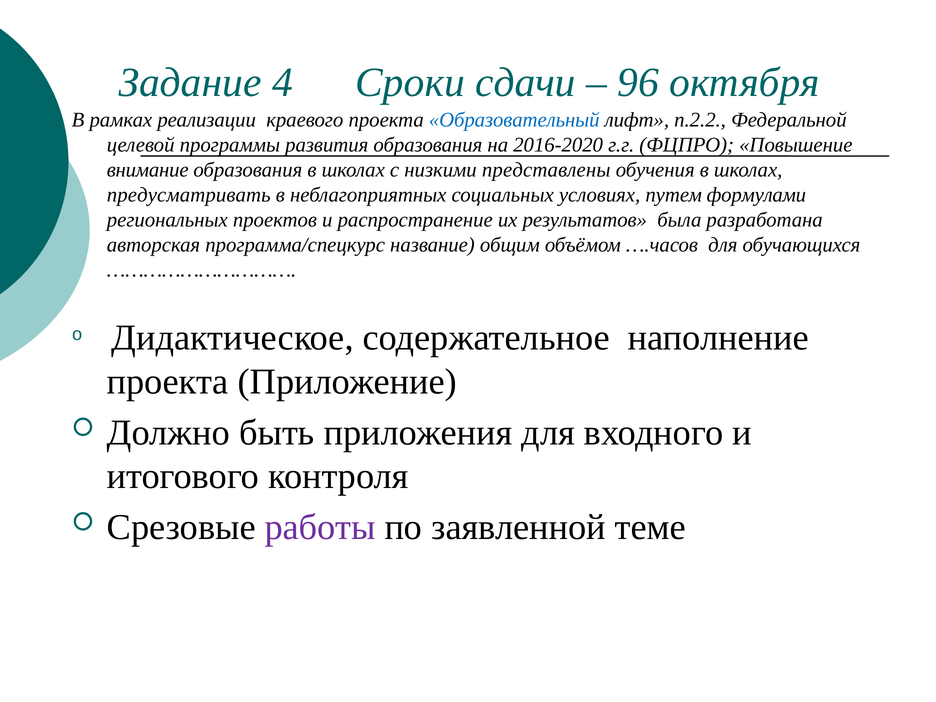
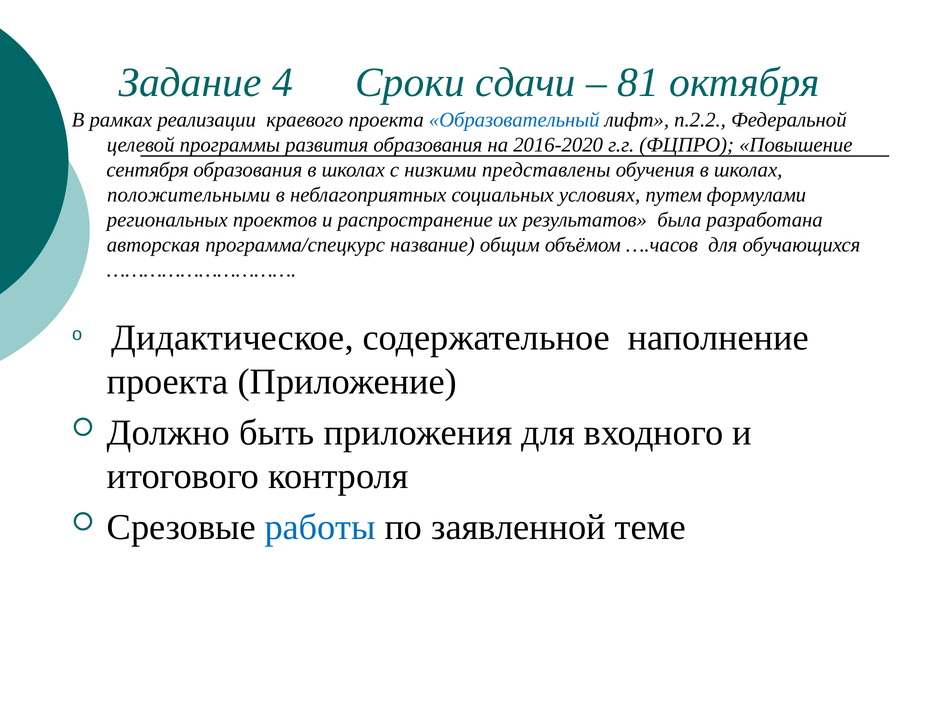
96: 96 -> 81
внимание: внимание -> сентября
предусматривать: предусматривать -> положительными
работы colour: purple -> blue
